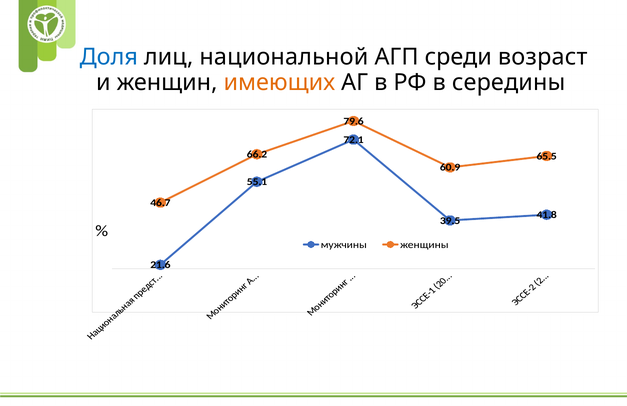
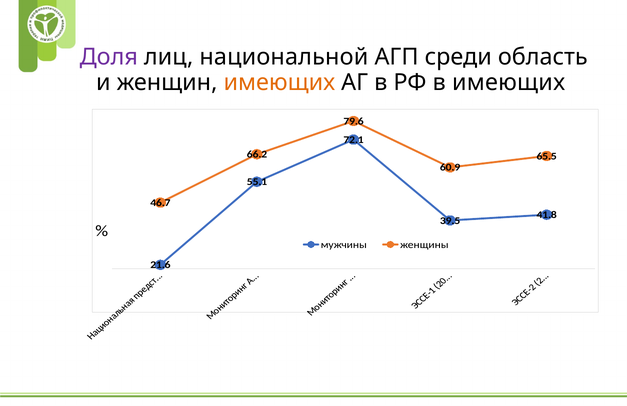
Доля colour: blue -> purple
возраст: возраст -> область
в середины: середины -> имеющих
